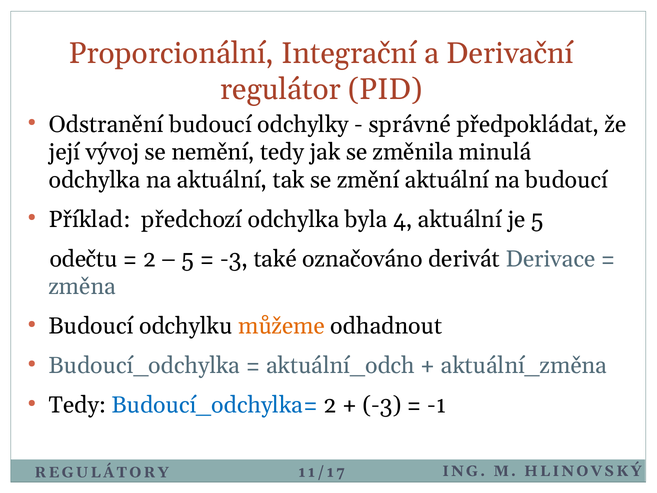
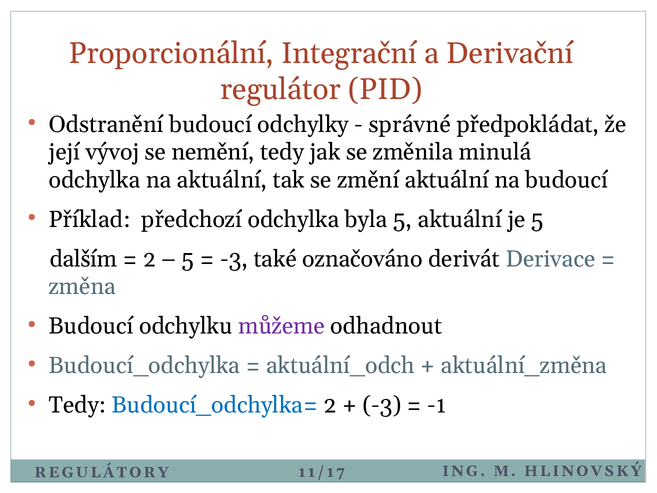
byla 4: 4 -> 5
odečtu: odečtu -> dalším
můžeme colour: orange -> purple
